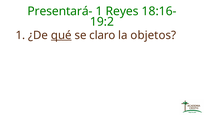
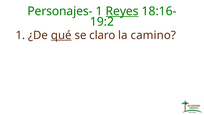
Presentará-: Presentará- -> Personajes-
Reyes underline: none -> present
objetos: objetos -> camino
